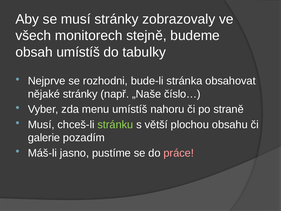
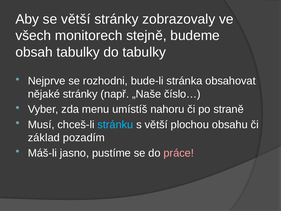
se musí: musí -> větší
obsah umístíš: umístíš -> tabulky
stránku colour: light green -> light blue
galerie: galerie -> základ
